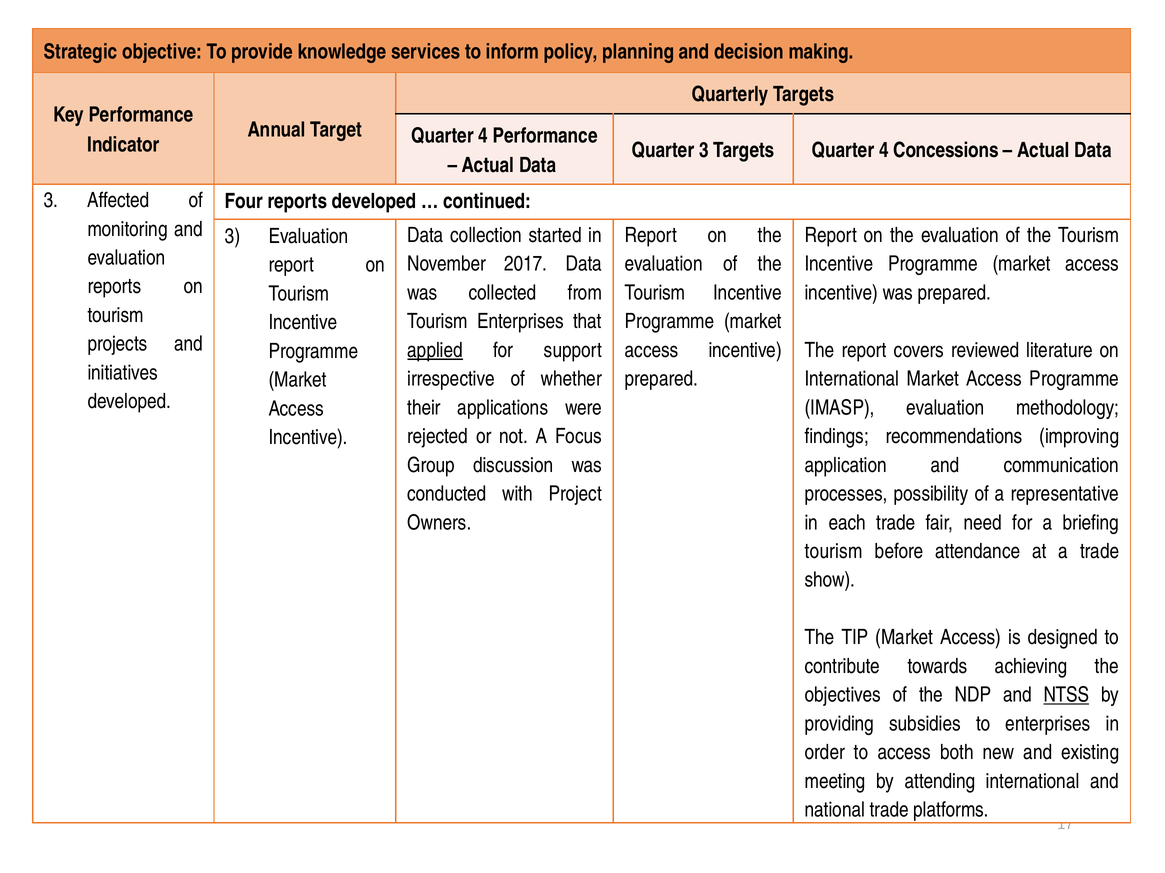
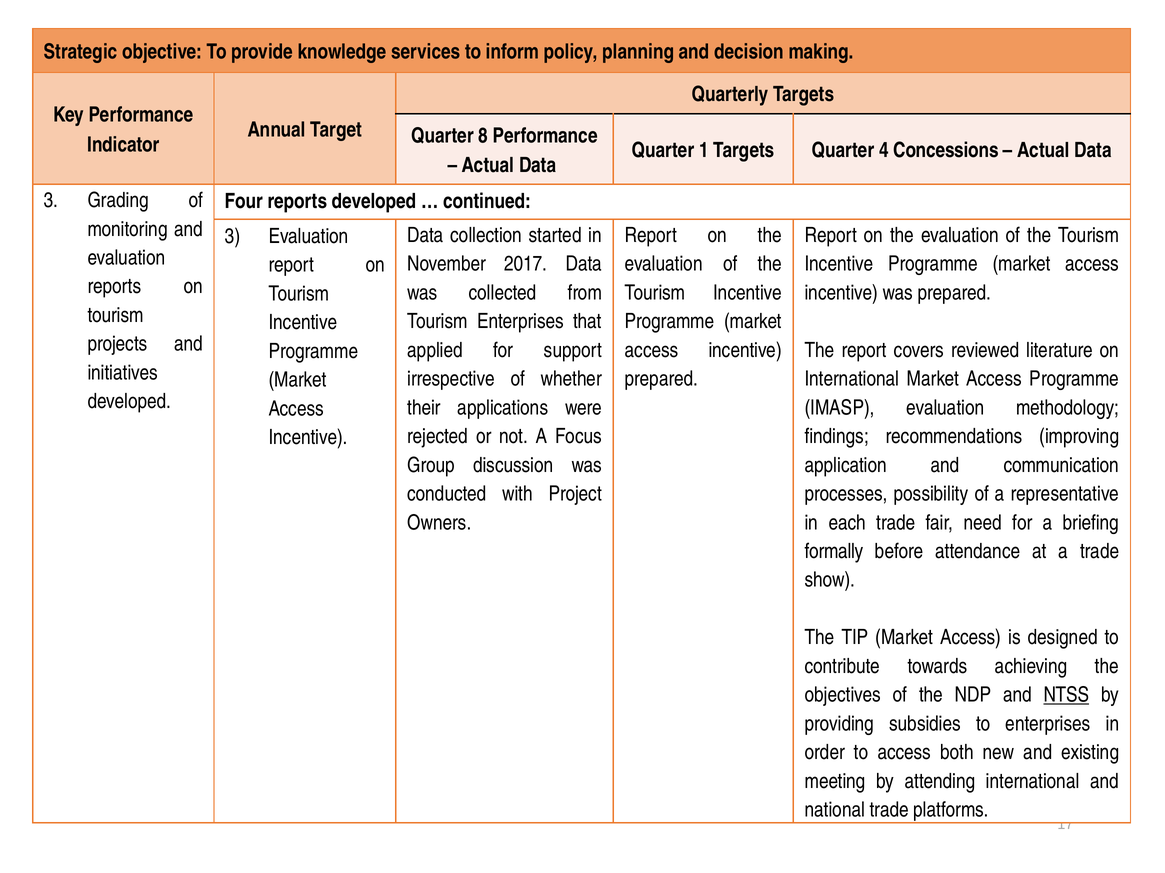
4 at (483, 136): 4 -> 8
Quarter 3: 3 -> 1
Affected: Affected -> Grading
applied underline: present -> none
tourism at (834, 552): tourism -> formally
